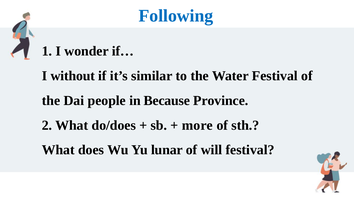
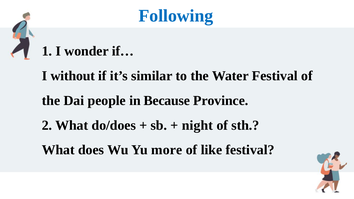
more: more -> night
lunar: lunar -> more
will: will -> like
